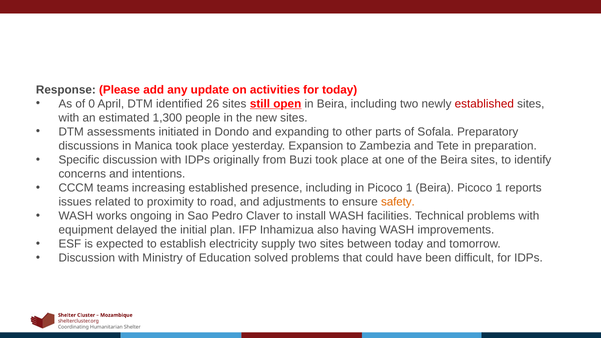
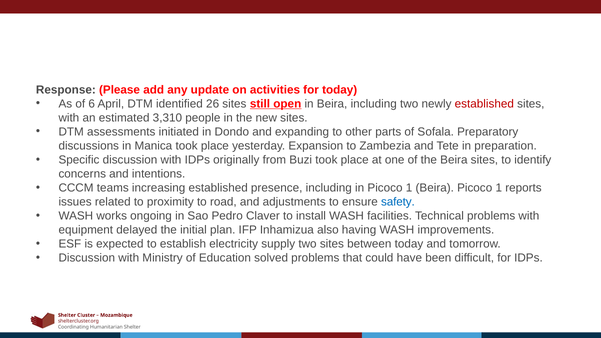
0: 0 -> 6
1,300: 1,300 -> 3,310
safety colour: orange -> blue
